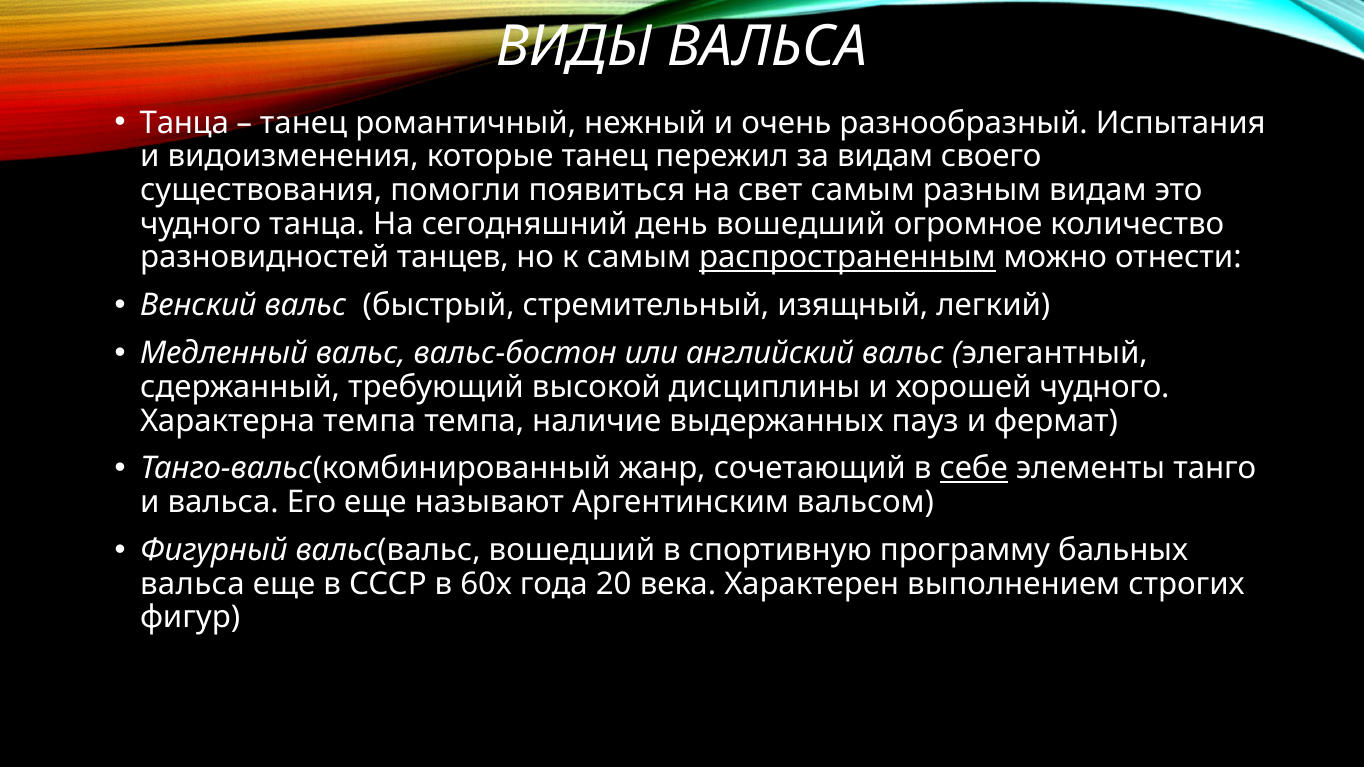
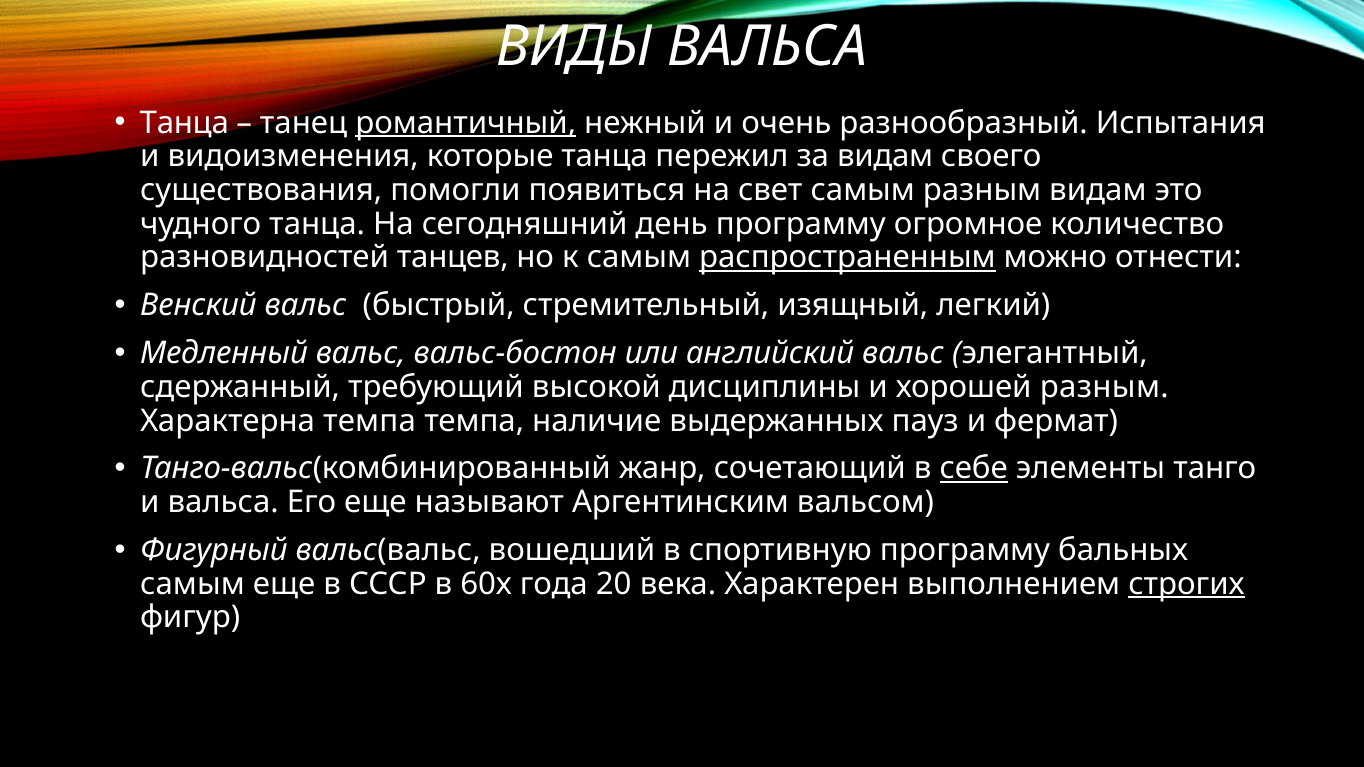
романтичный underline: none -> present
которые танец: танец -> танца
день вошедший: вошедший -> программу
хорошей чудного: чудного -> разным
вальса at (192, 584): вальса -> самым
строгих underline: none -> present
